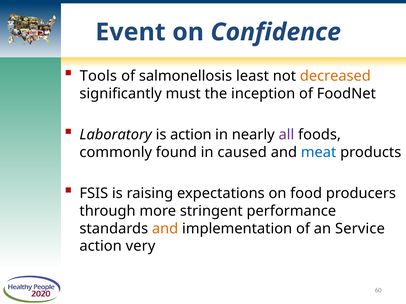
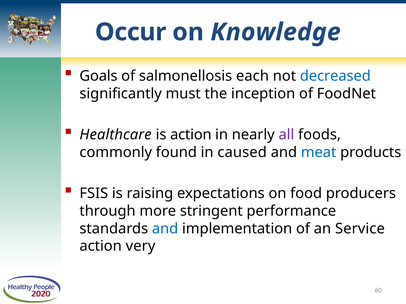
Event: Event -> Occur
Confidence: Confidence -> Knowledge
Tools: Tools -> Goals
least: least -> each
decreased colour: orange -> blue
Laboratory: Laboratory -> Healthcare
and at (165, 229) colour: orange -> blue
